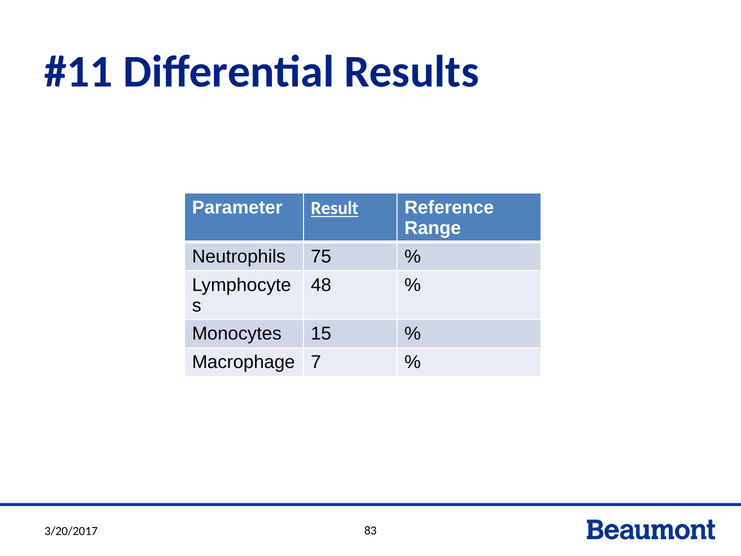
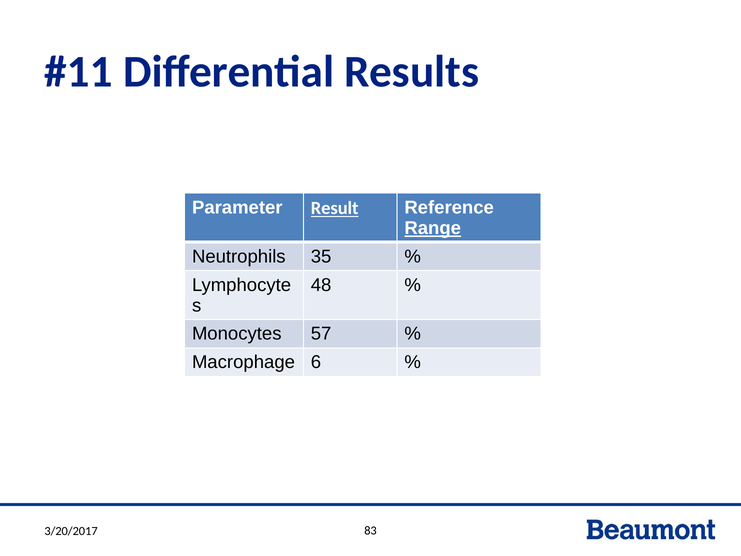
Range underline: none -> present
75: 75 -> 35
15: 15 -> 57
7: 7 -> 6
